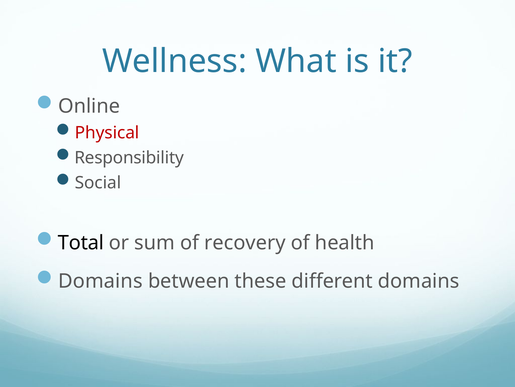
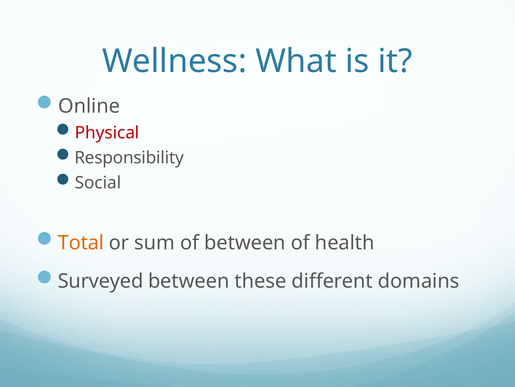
Total colour: black -> orange
of recovery: recovery -> between
Domains at (100, 281): Domains -> Surveyed
